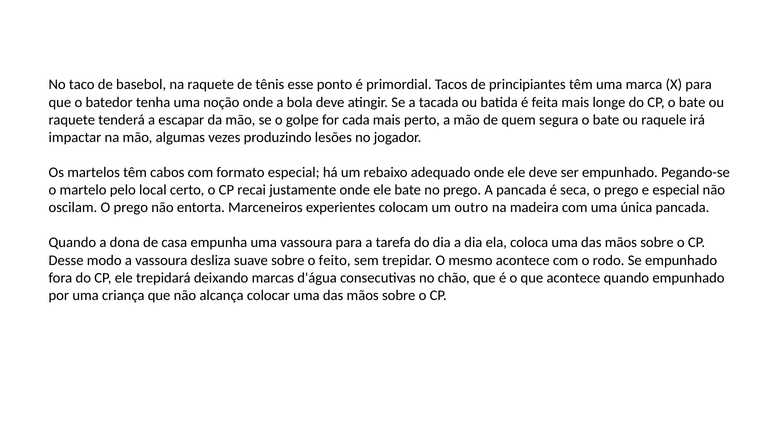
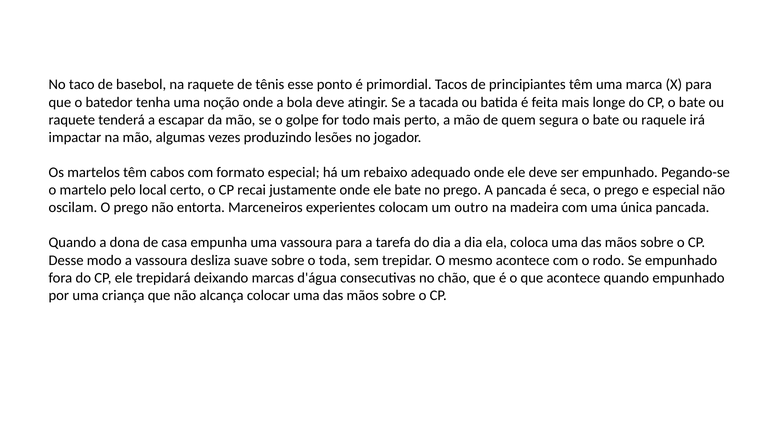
cada: cada -> todo
feito: feito -> toda
